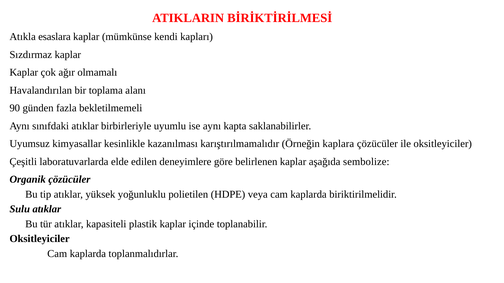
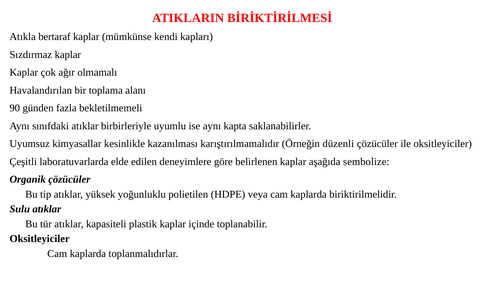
esaslara: esaslara -> bertaraf
kaplara: kaplara -> düzenli
